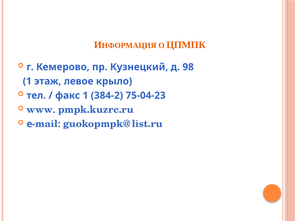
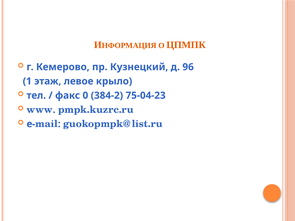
98: 98 -> 96
факс 1: 1 -> 0
